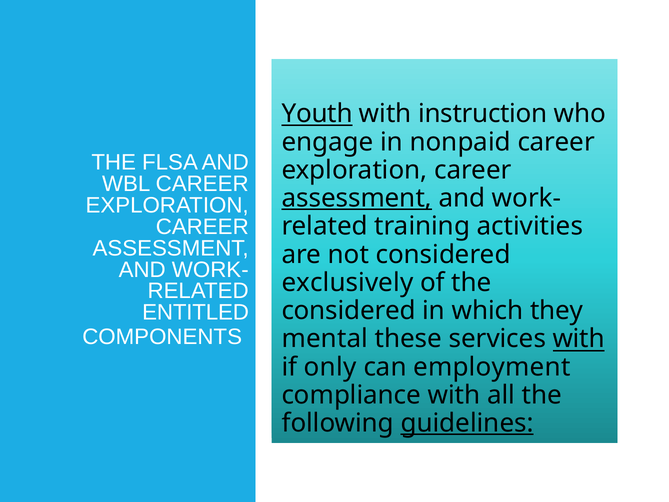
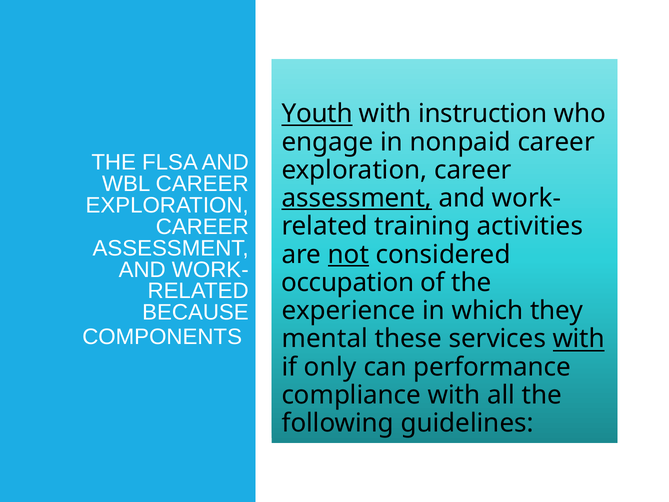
not underline: none -> present
exclusively: exclusively -> occupation
ENTITLED: ENTITLED -> BECAUSE
considered at (349, 311): considered -> experience
employment: employment -> performance
guidelines underline: present -> none
